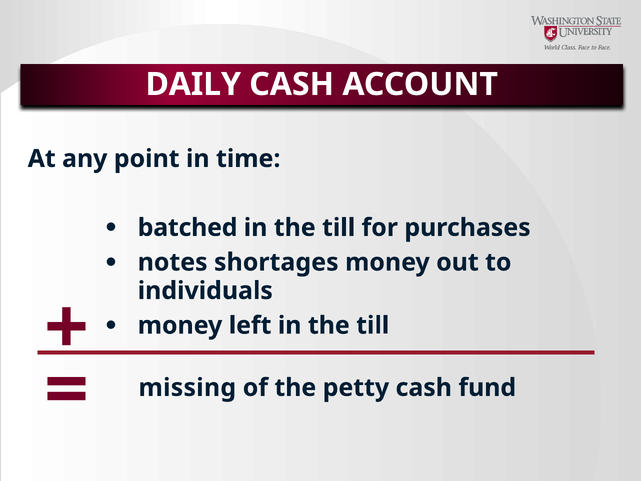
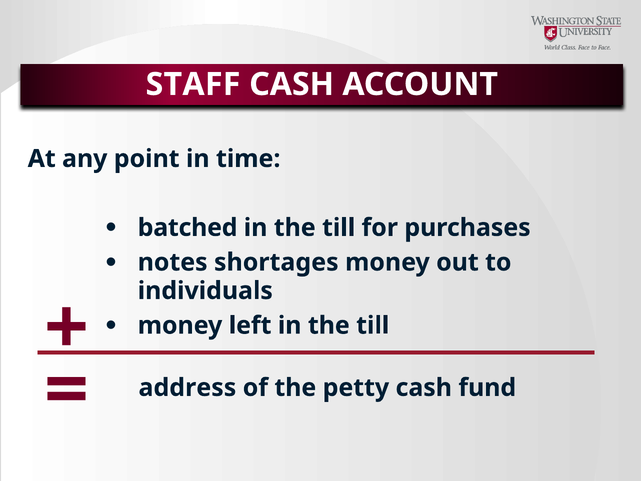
DAILY: DAILY -> STAFF
missing: missing -> address
